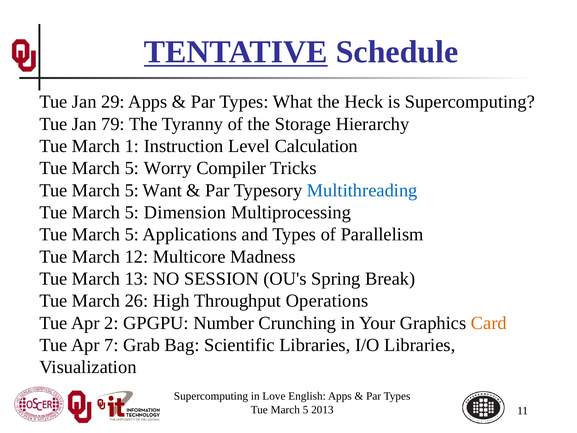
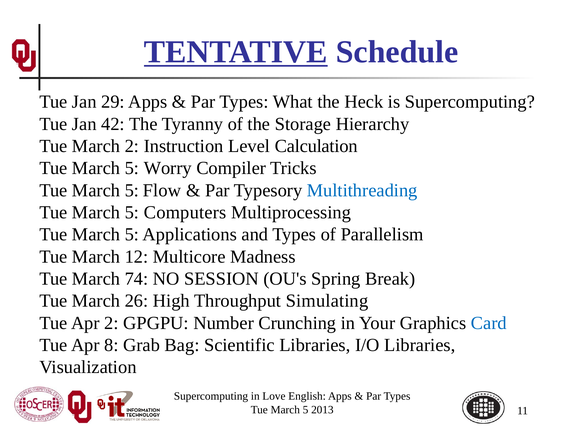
79: 79 -> 42
March 1: 1 -> 2
Want: Want -> Flow
Dimension: Dimension -> Computers
13: 13 -> 74
Operations: Operations -> Simulating
Card colour: orange -> blue
7: 7 -> 8
